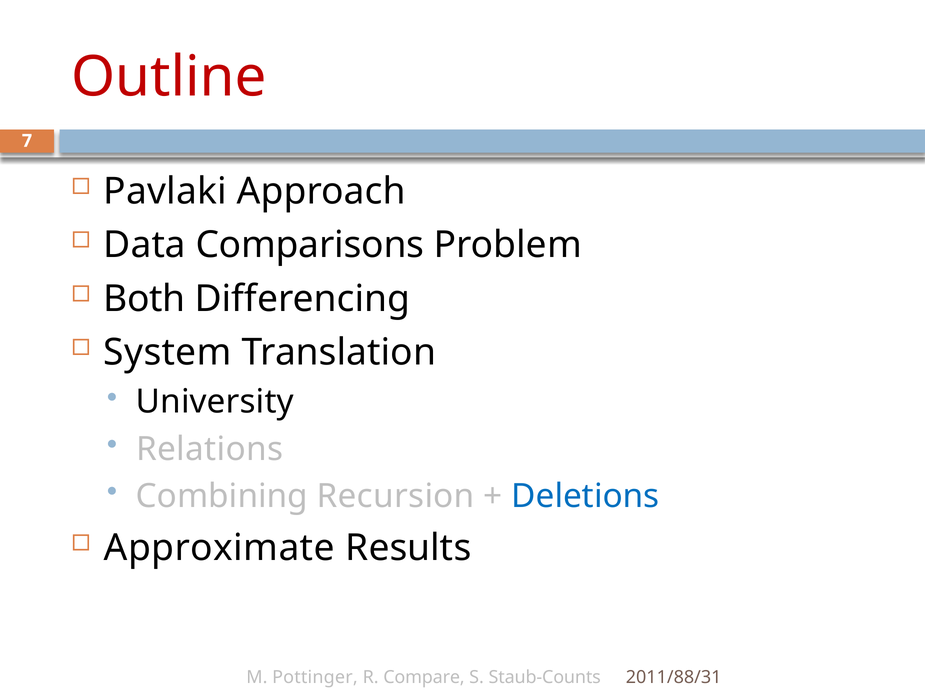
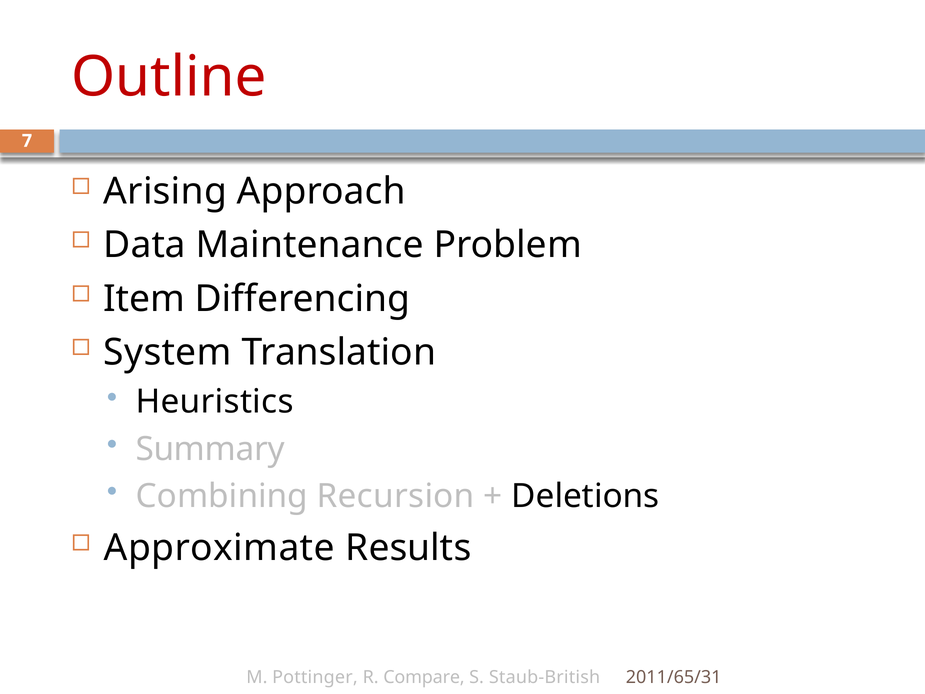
Pavlaki: Pavlaki -> Arising
Comparisons: Comparisons -> Maintenance
Both: Both -> Item
University: University -> Heuristics
Relations: Relations -> Summary
Deletions colour: blue -> black
Staub-Counts: Staub-Counts -> Staub-British
2011/88/31: 2011/88/31 -> 2011/65/31
